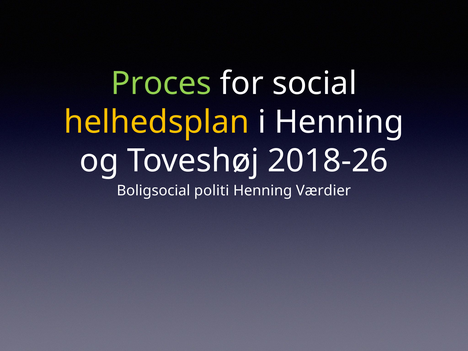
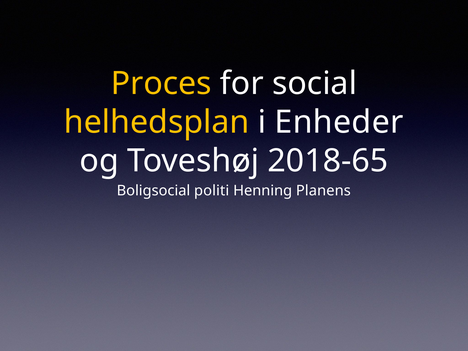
Proces colour: light green -> yellow
i Henning: Henning -> Enheder
2018-26: 2018-26 -> 2018-65
Værdier: Værdier -> Planens
